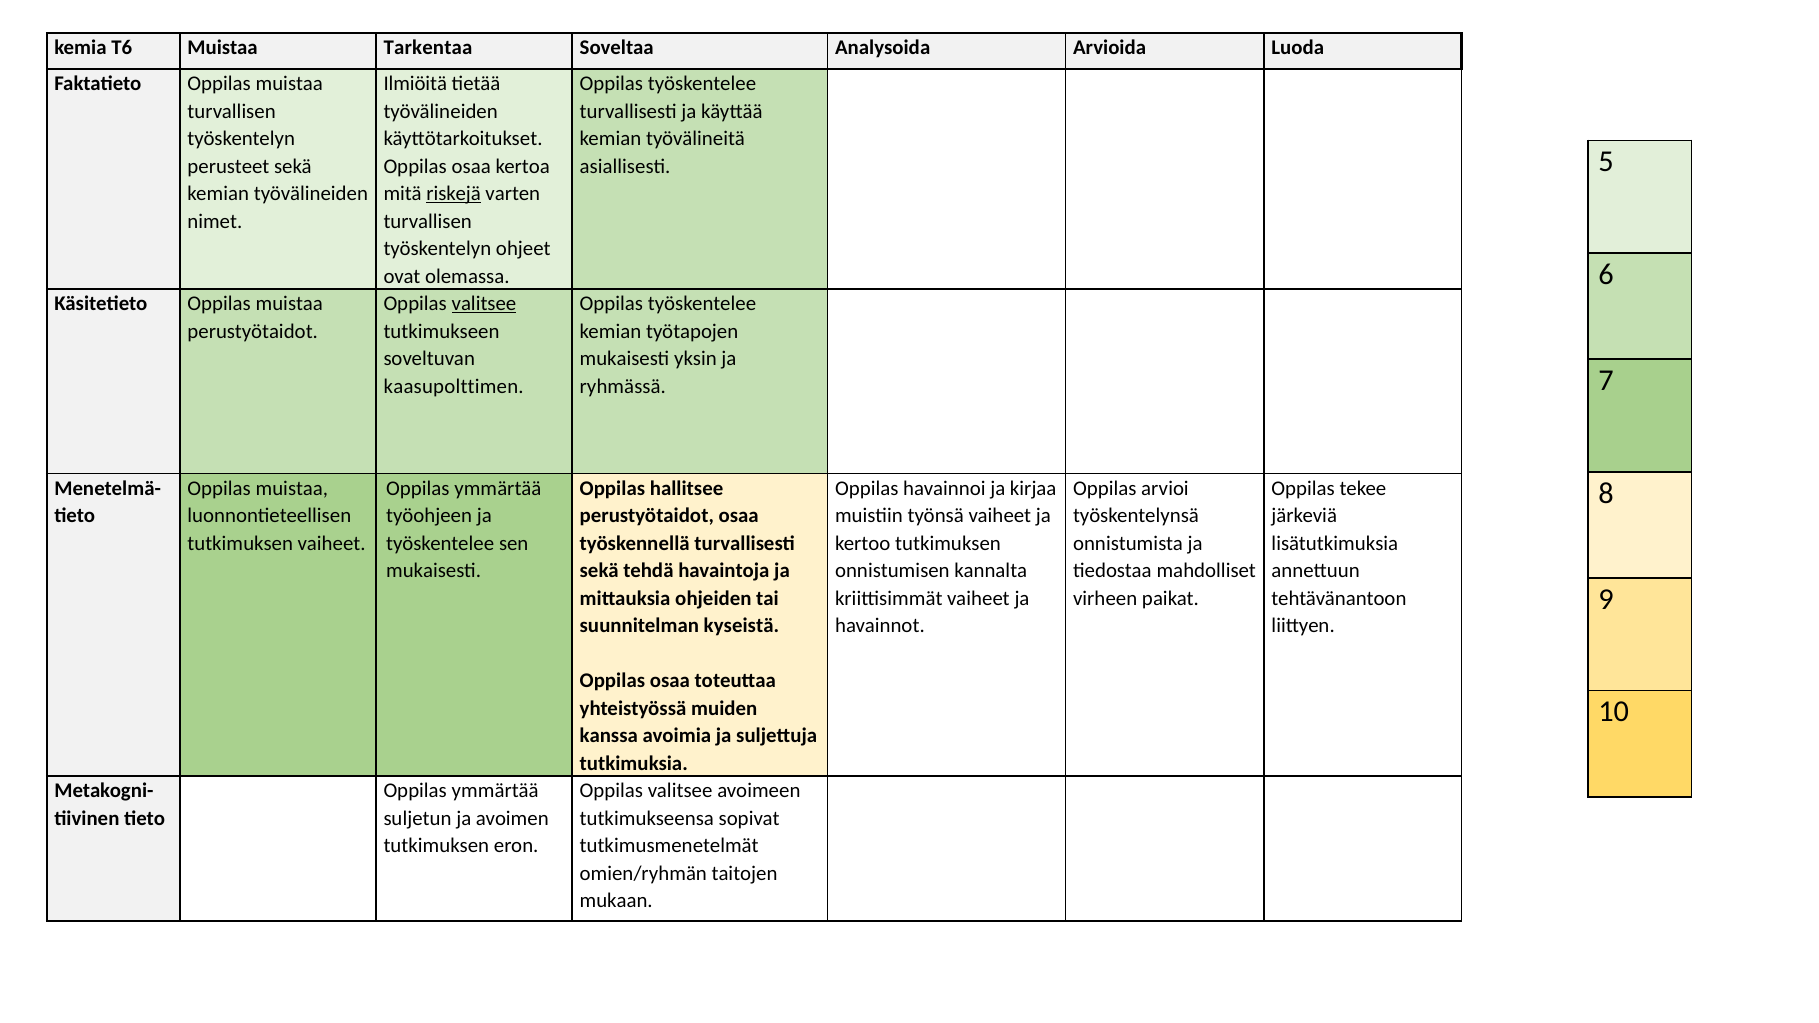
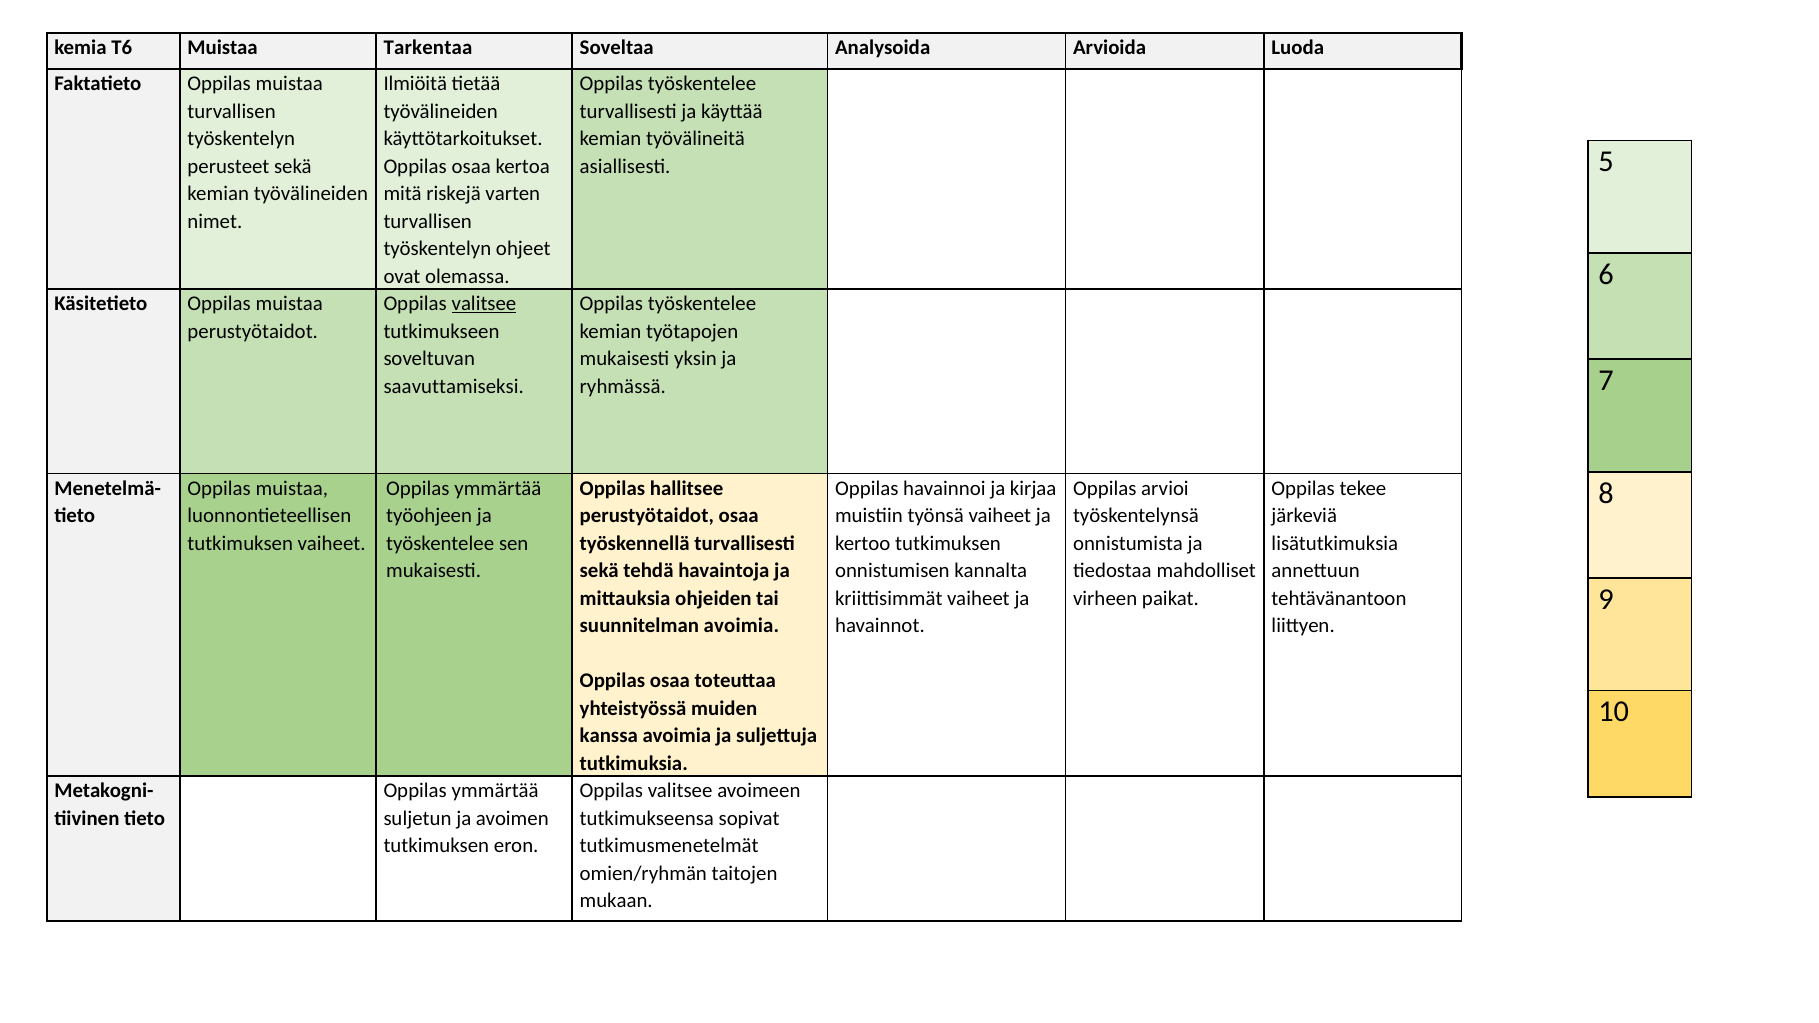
riskejä underline: present -> none
kaasupolttimen: kaasupolttimen -> saavuttamiseksi
suunnitelman kyseistä: kyseistä -> avoimia
